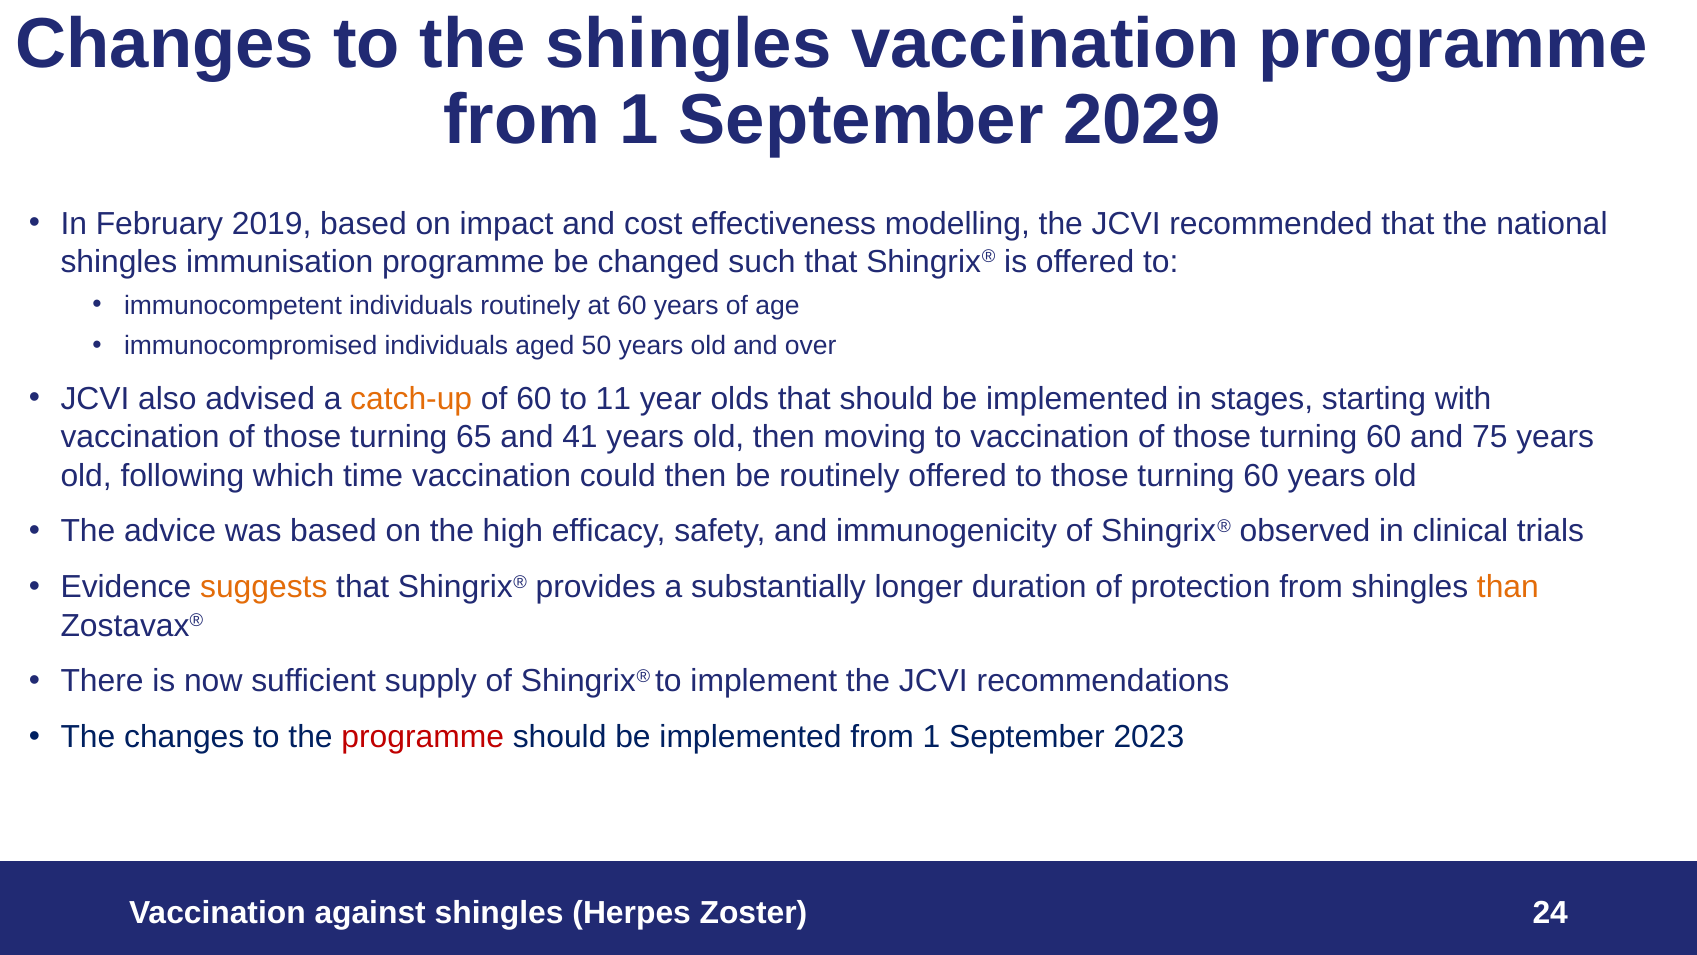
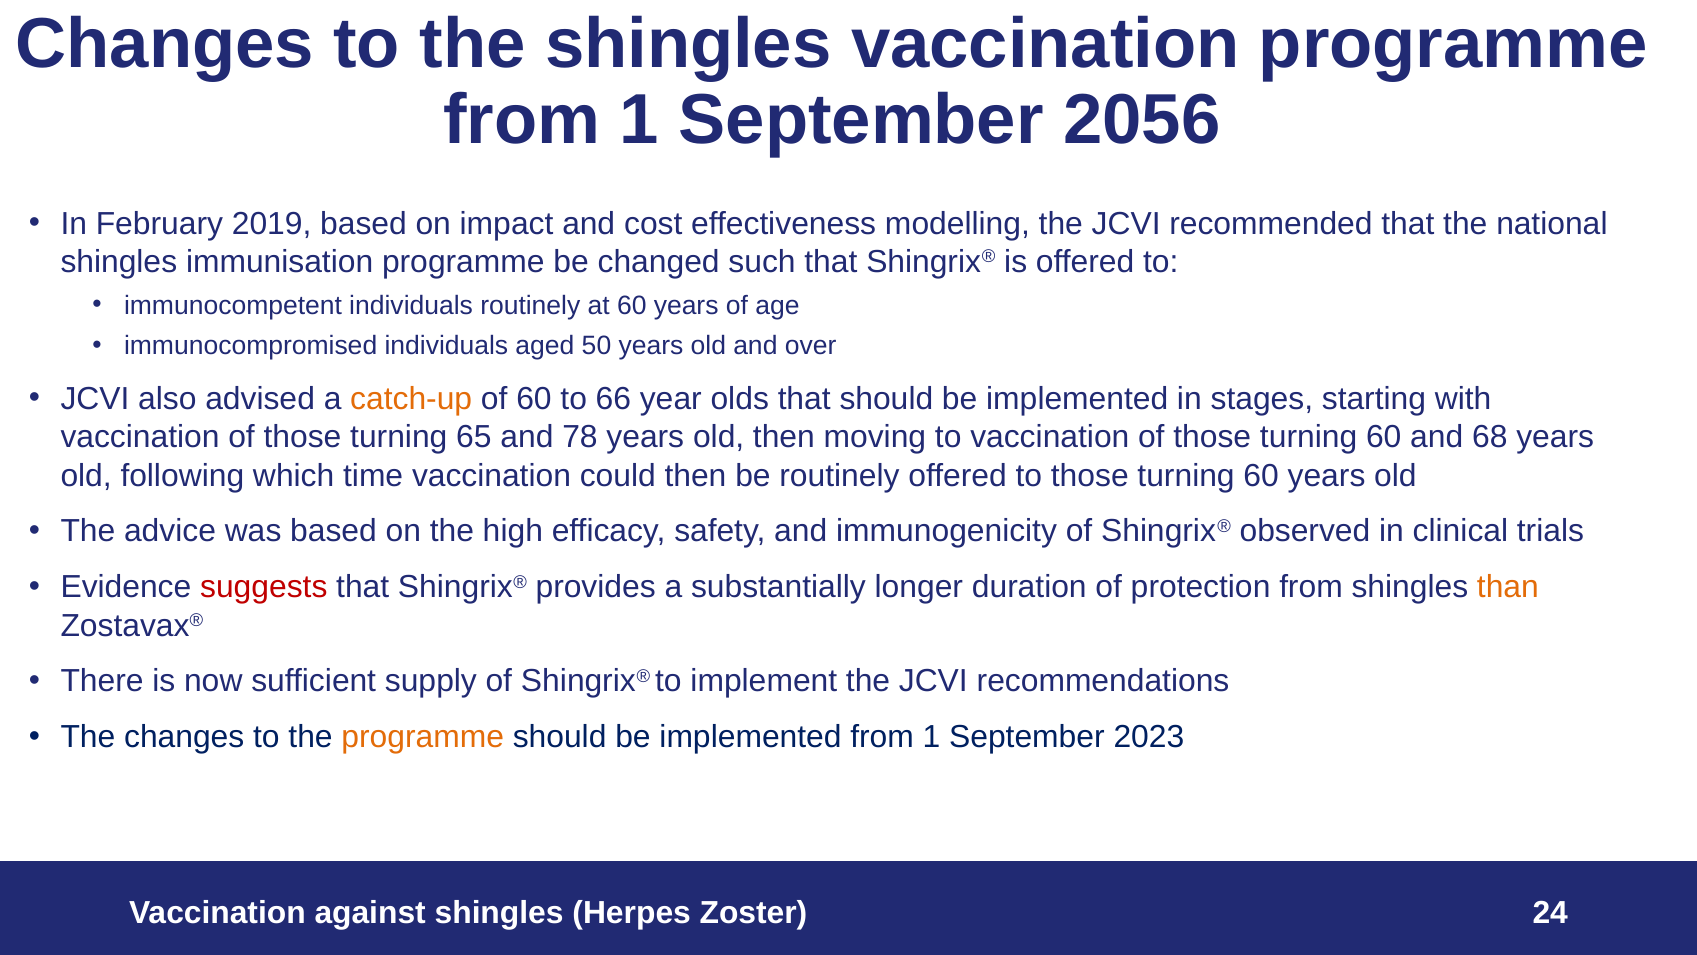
2029: 2029 -> 2056
11: 11 -> 66
41: 41 -> 78
75: 75 -> 68
suggests colour: orange -> red
programme at (423, 737) colour: red -> orange
